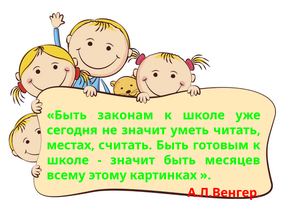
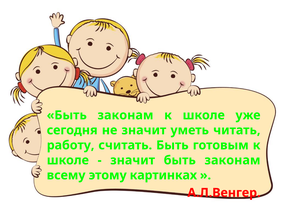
местах: местах -> работу
значит быть месяцев: месяцев -> законам
